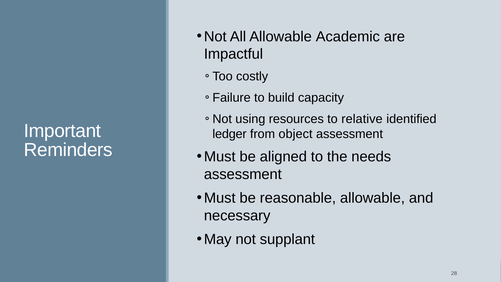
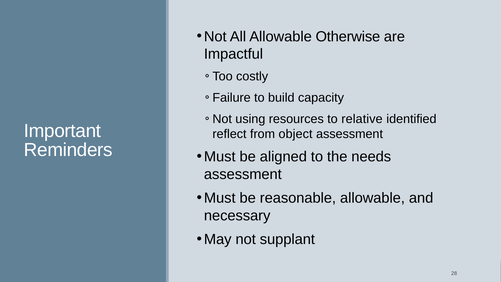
Academic: Academic -> Otherwise
ledger: ledger -> reflect
